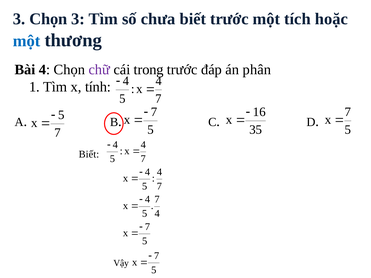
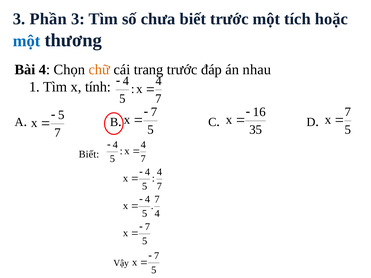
3 Chọn: Chọn -> Phần
chữ colour: purple -> orange
trong: trong -> trang
phân: phân -> nhau
